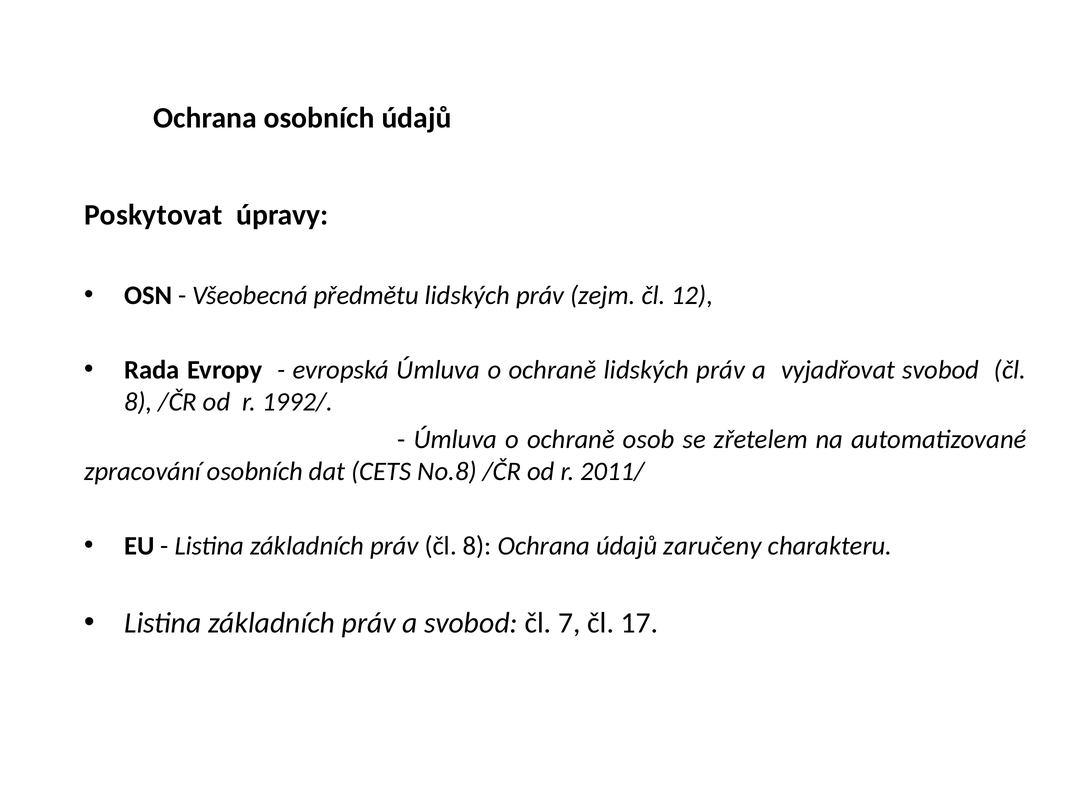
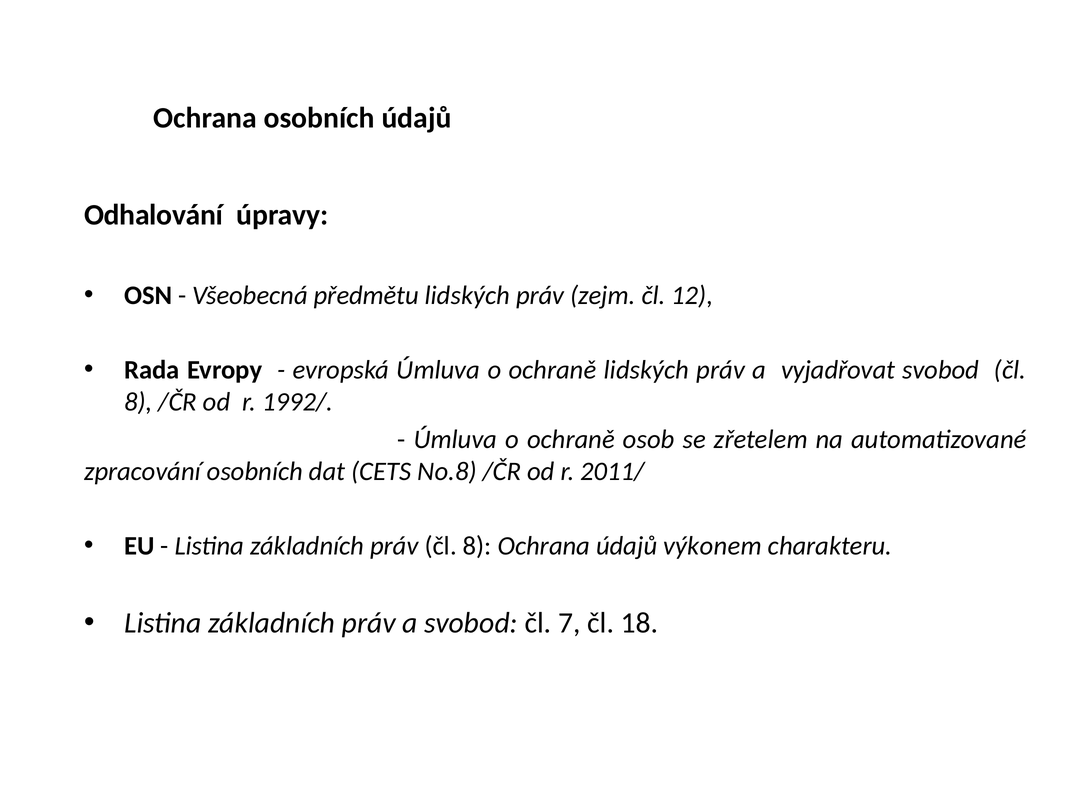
Poskytovat: Poskytovat -> Odhalování
zaručeny: zaručeny -> výkonem
17: 17 -> 18
